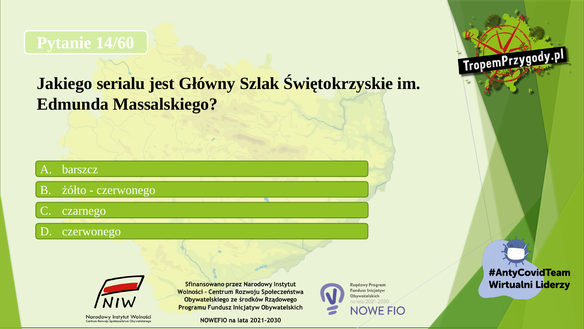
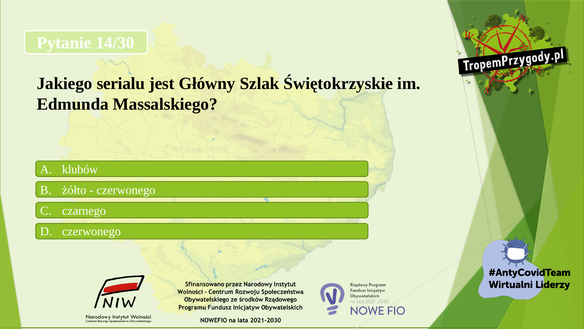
14/60: 14/60 -> 14/30
barszcz: barszcz -> klubów
